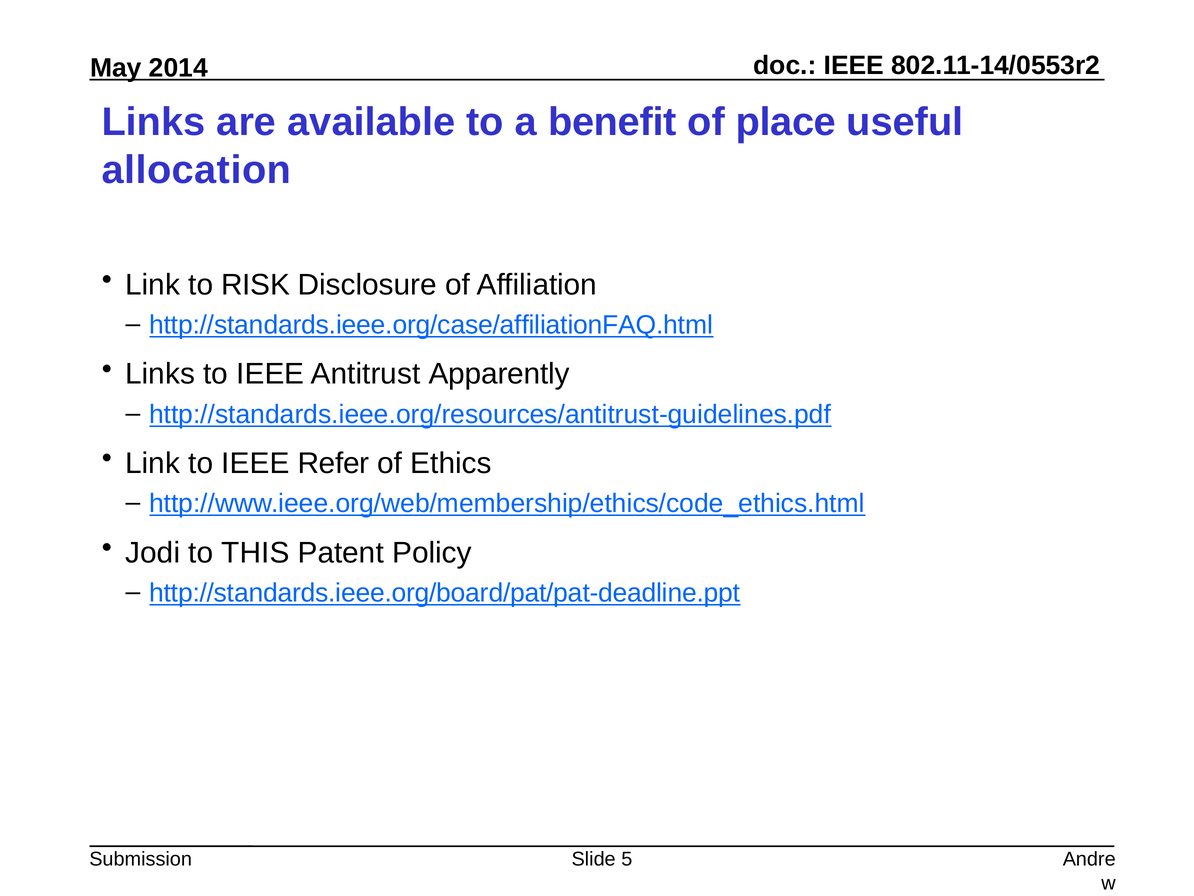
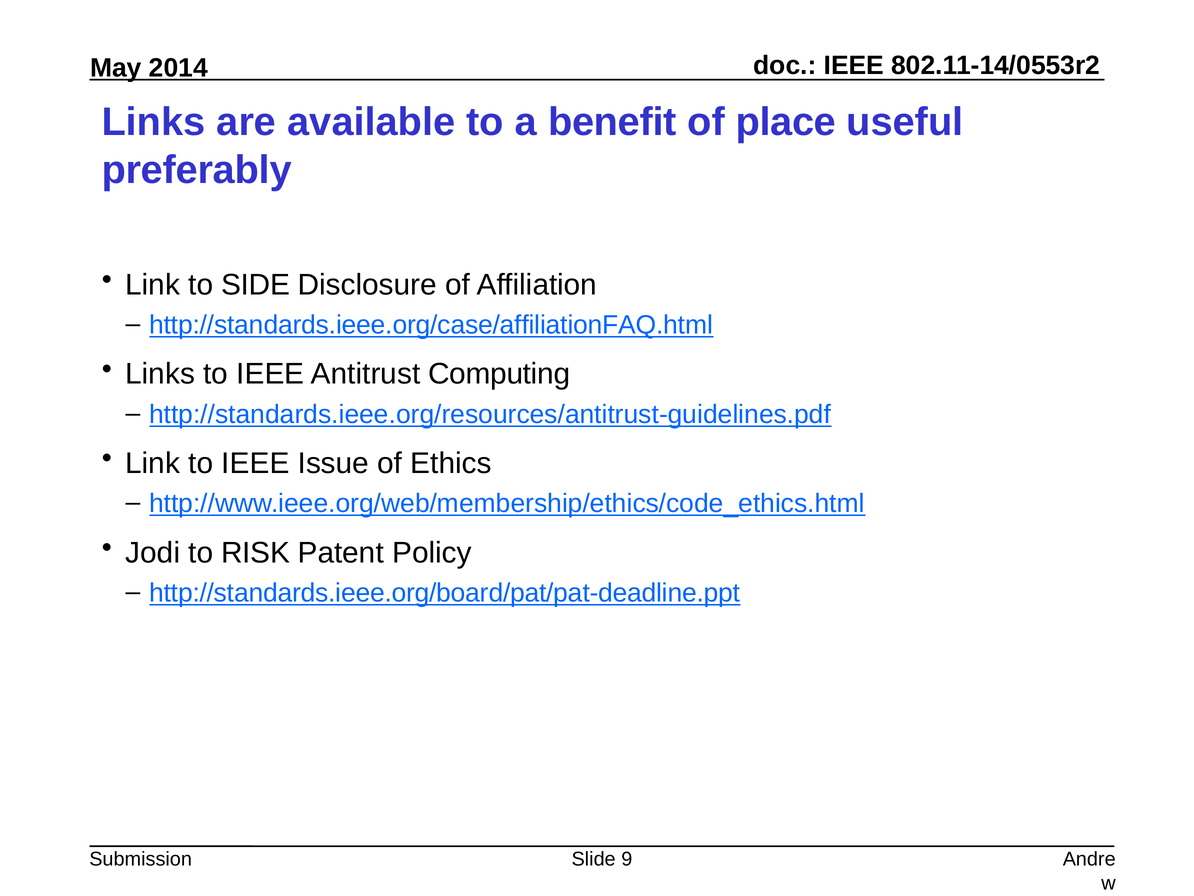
allocation: allocation -> preferably
RISK: RISK -> SIDE
Apparently: Apparently -> Computing
Refer: Refer -> Issue
THIS: THIS -> RISK
5: 5 -> 9
